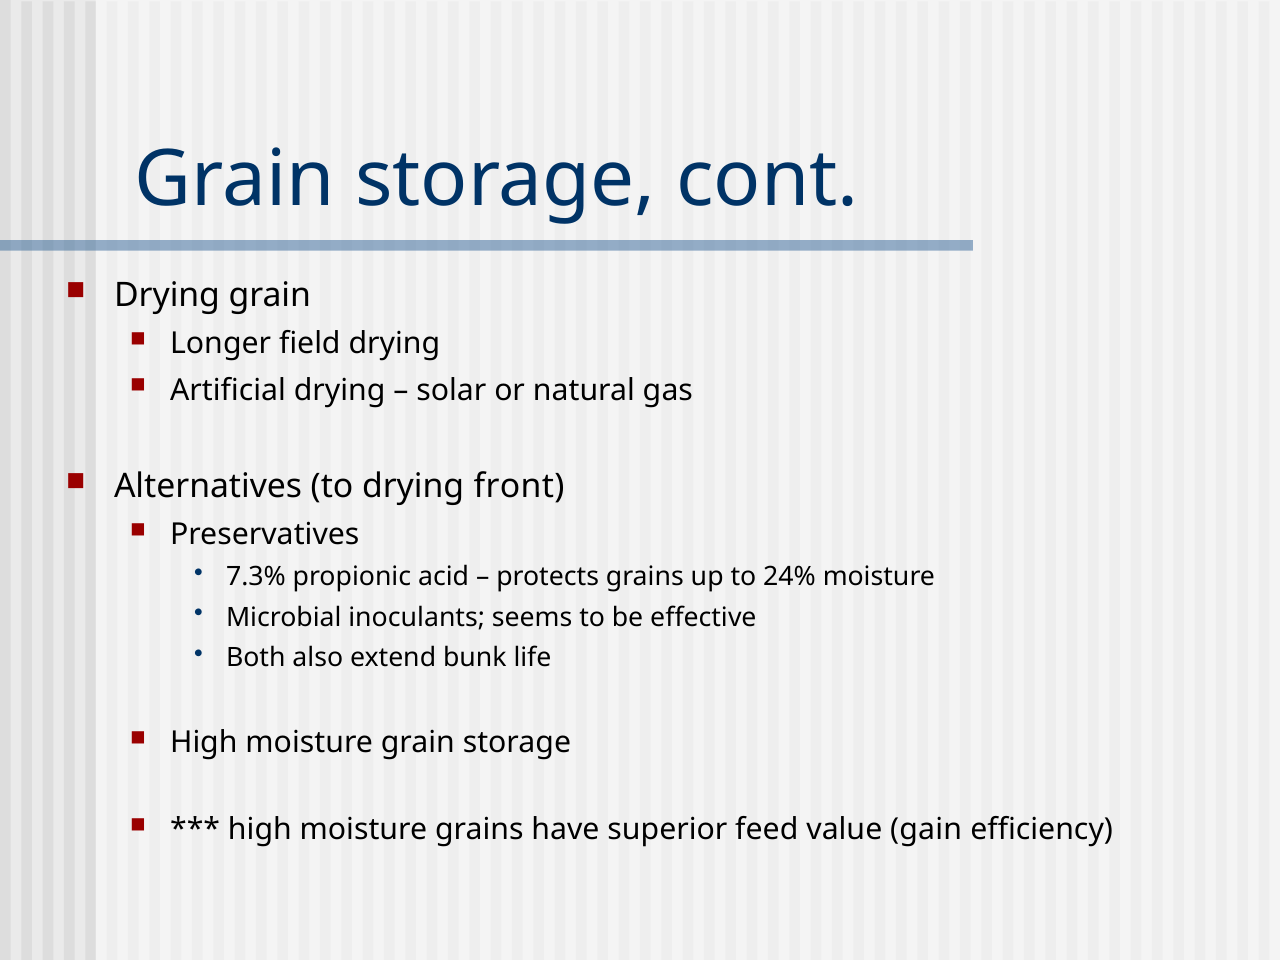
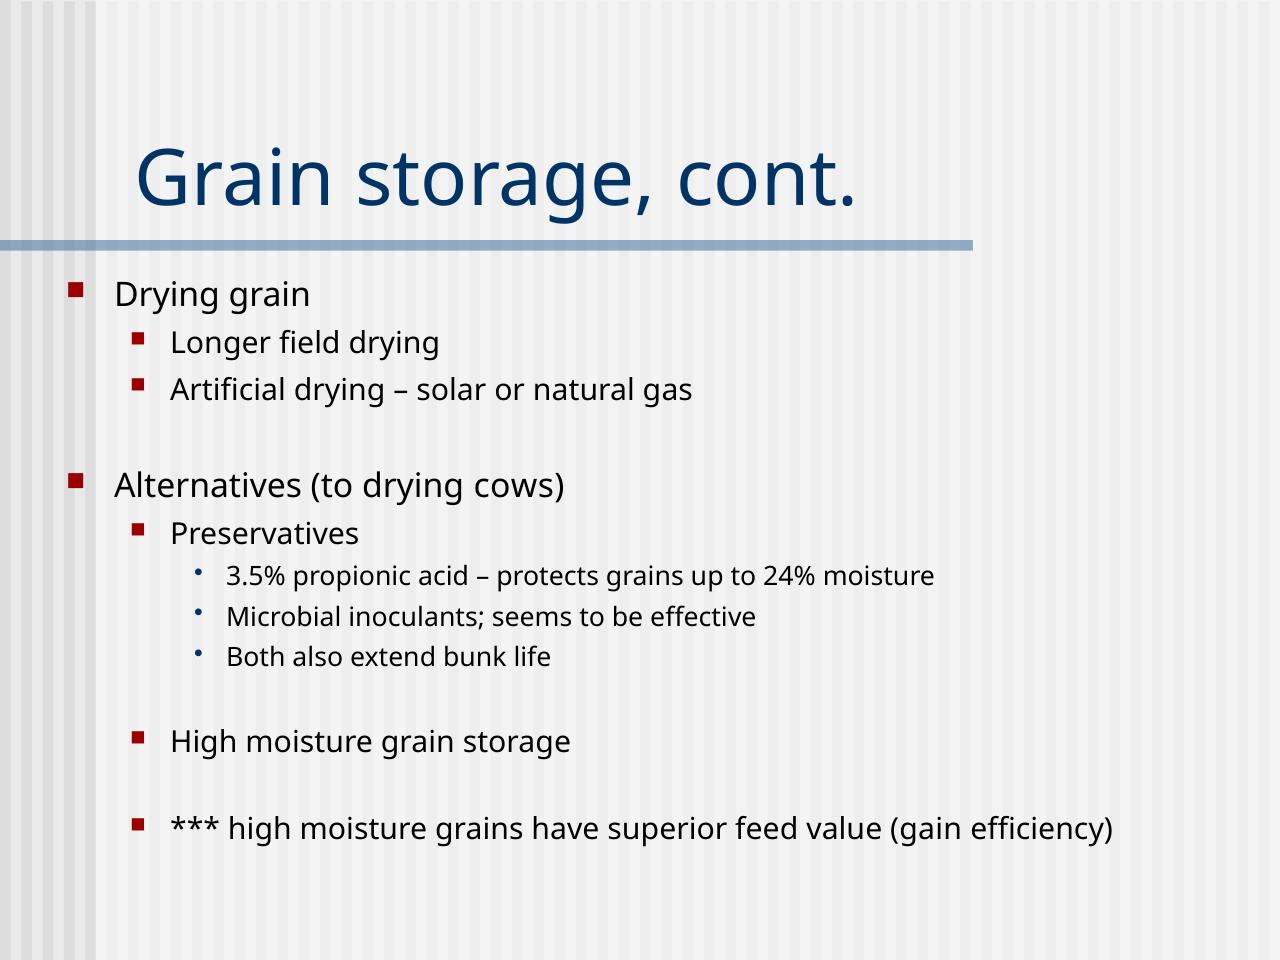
front: front -> cows
7.3%: 7.3% -> 3.5%
